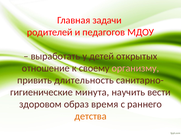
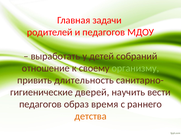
открытых: открытых -> собраний
организму colour: pink -> light green
минута: минута -> дверей
здоровом at (40, 105): здоровом -> педагогов
